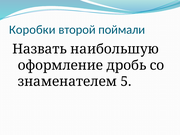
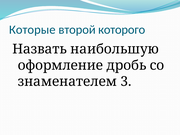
Коробки: Коробки -> Которые
поймали: поймали -> которого
5: 5 -> 3
